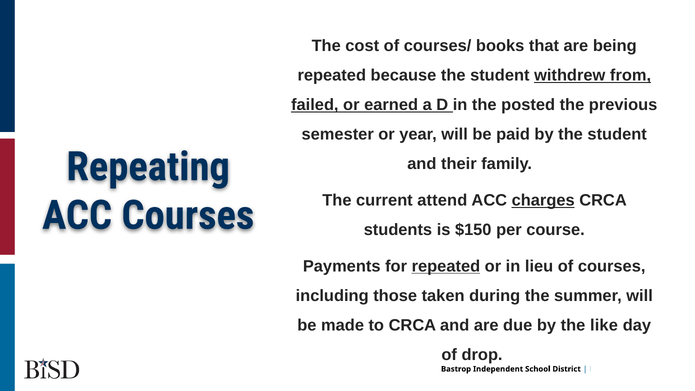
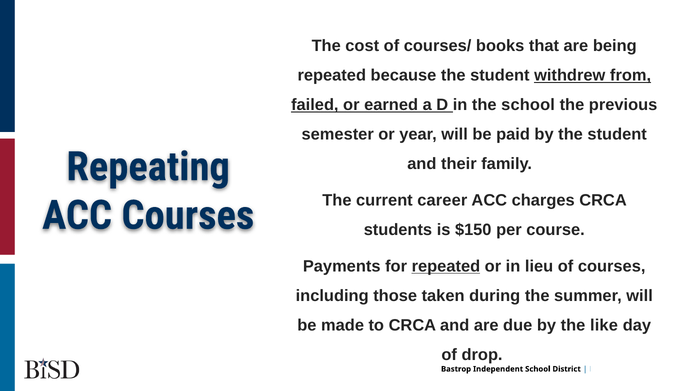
the posted: posted -> school
attend: attend -> career
charges underline: present -> none
